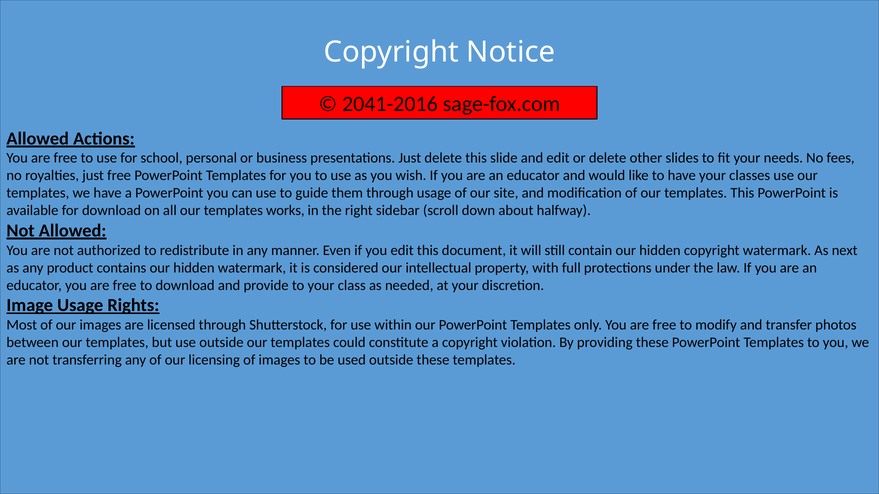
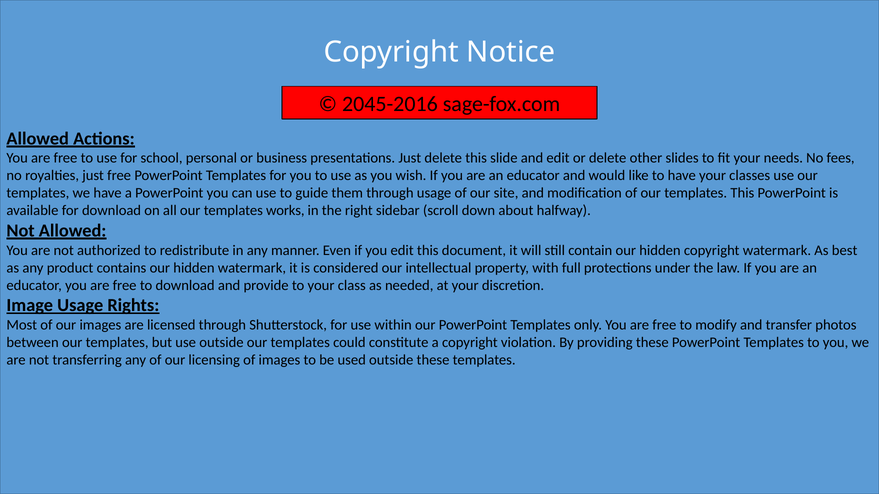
2041-2016: 2041-2016 -> 2045-2016
next: next -> best
